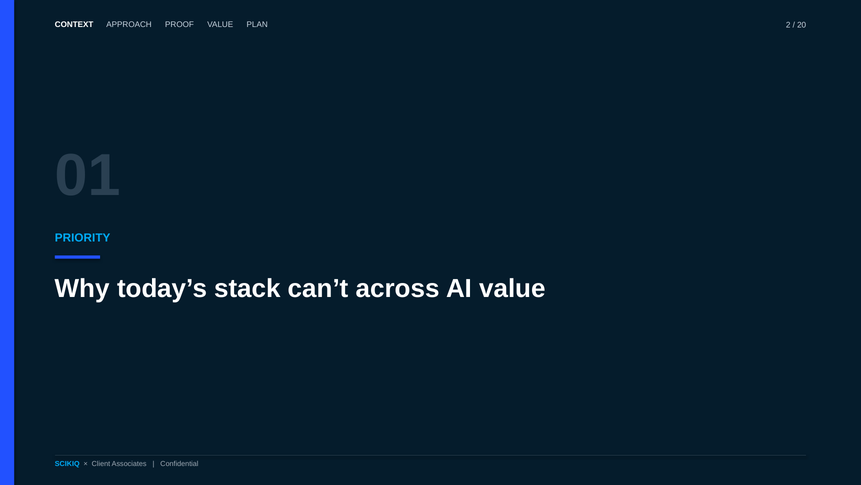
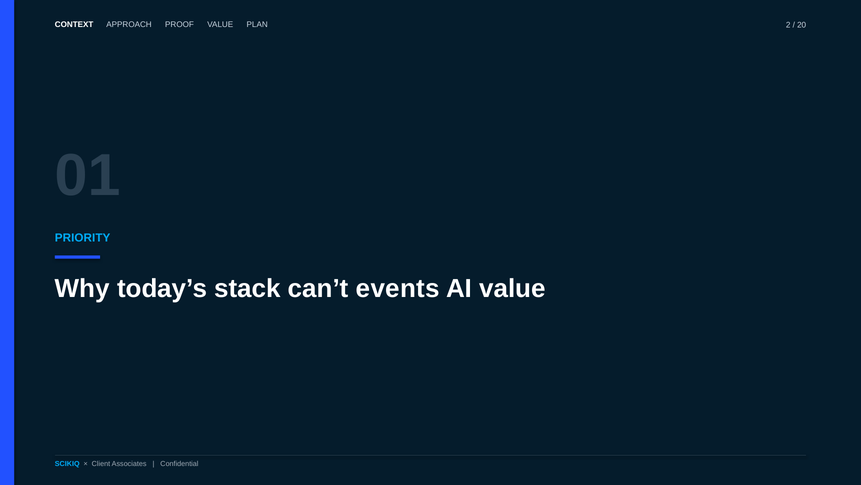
across: across -> events
